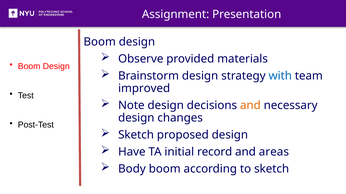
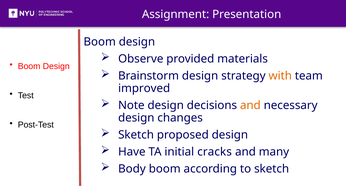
with colour: blue -> orange
record: record -> cracks
areas: areas -> many
